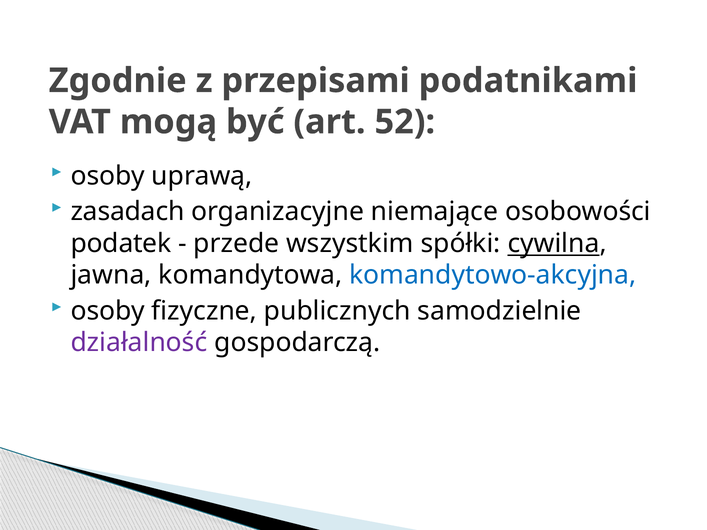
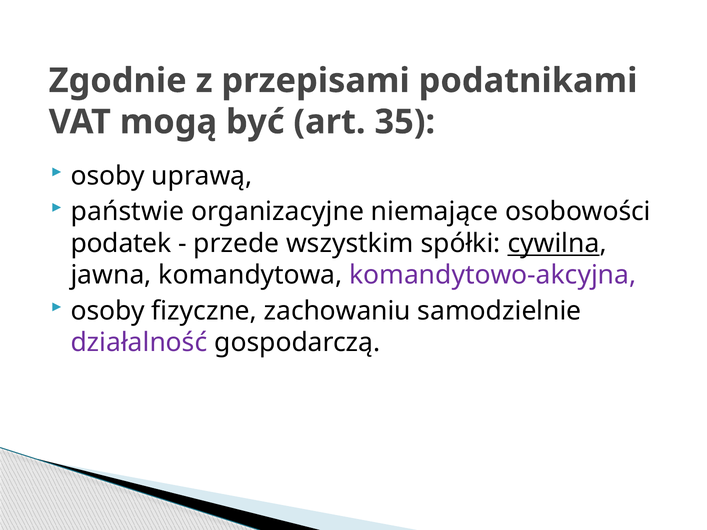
52: 52 -> 35
zasadach: zasadach -> państwie
komandytowo-akcyjna colour: blue -> purple
publicznych: publicznych -> zachowaniu
